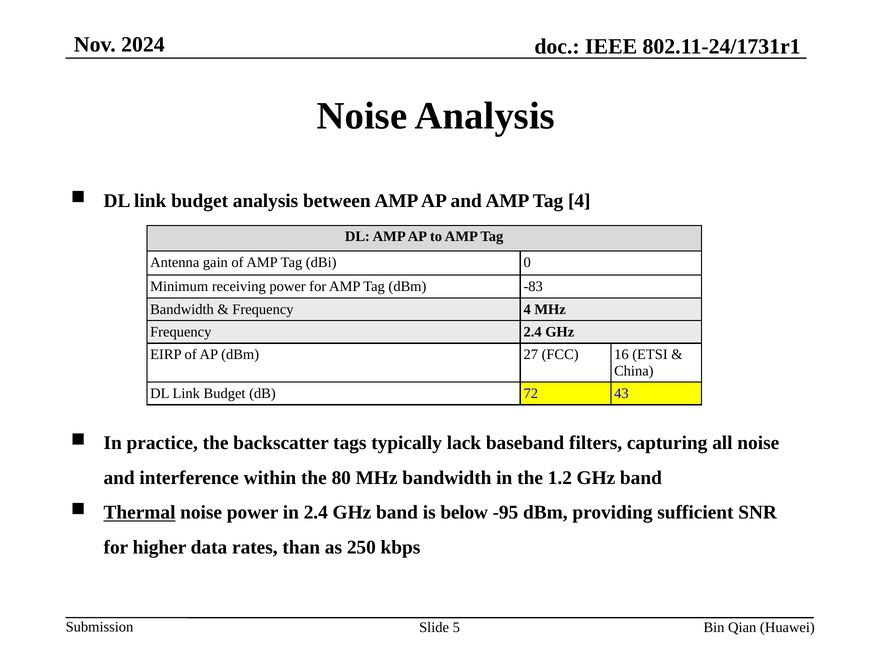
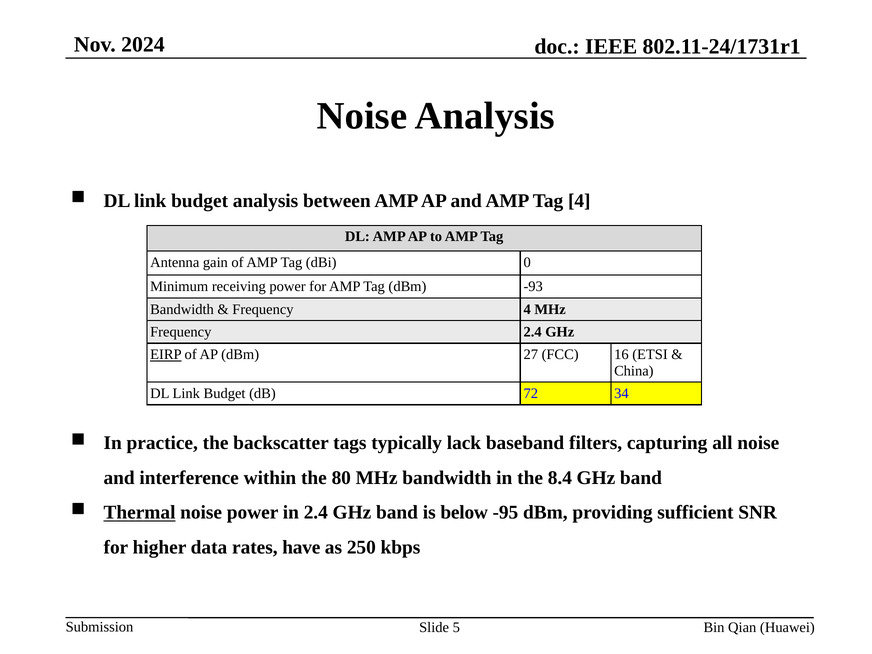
-83: -83 -> -93
EIRP underline: none -> present
43: 43 -> 34
1.2: 1.2 -> 8.4
than: than -> have
